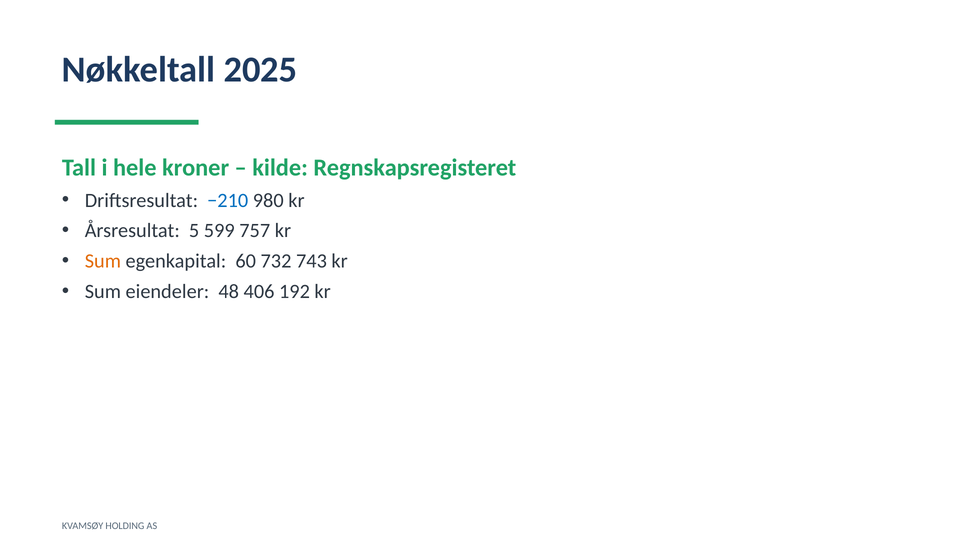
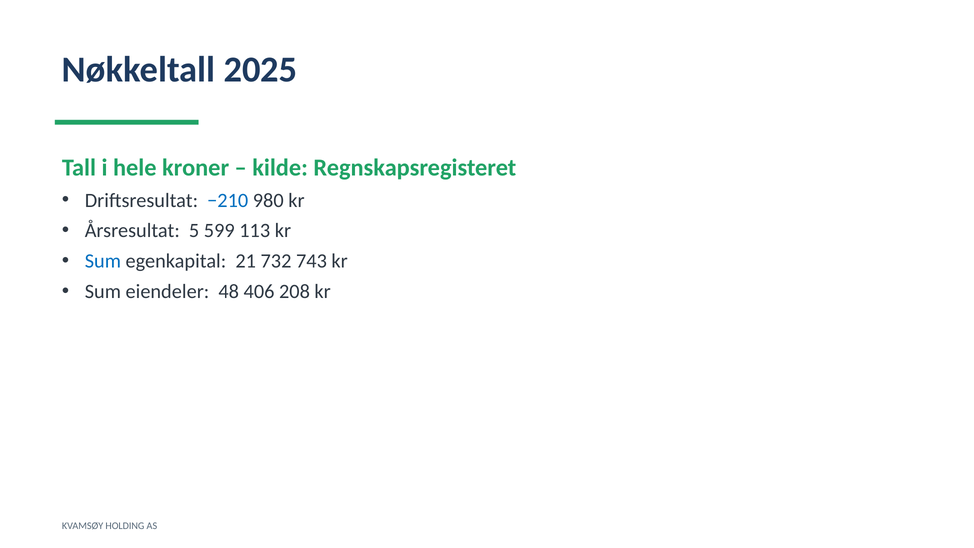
757: 757 -> 113
Sum at (103, 261) colour: orange -> blue
60: 60 -> 21
192: 192 -> 208
